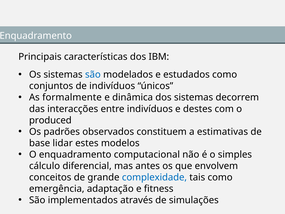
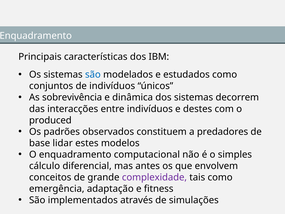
formalmente: formalmente -> sobrevivência
estimativas: estimativas -> predadores
complexidade colour: blue -> purple
